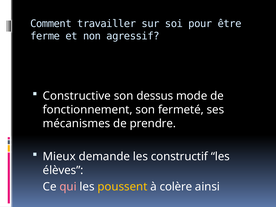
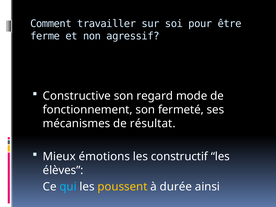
dessus: dessus -> regard
prendre: prendre -> résultat
demande: demande -> émotions
qui colour: pink -> light blue
colère: colère -> durée
